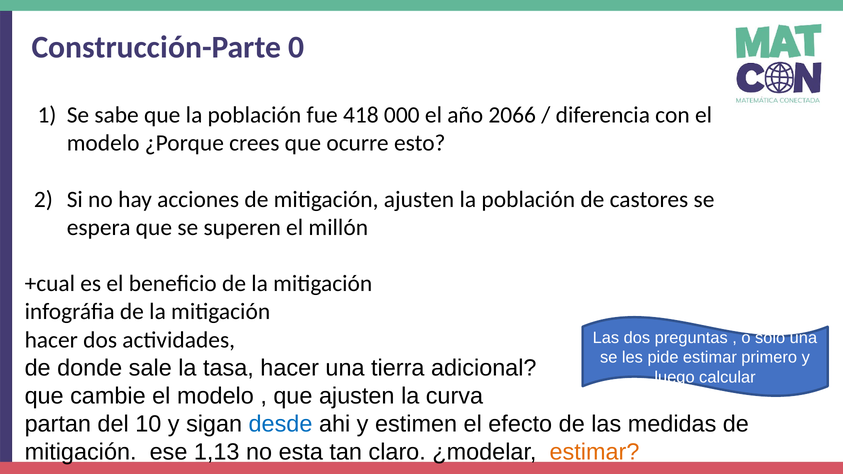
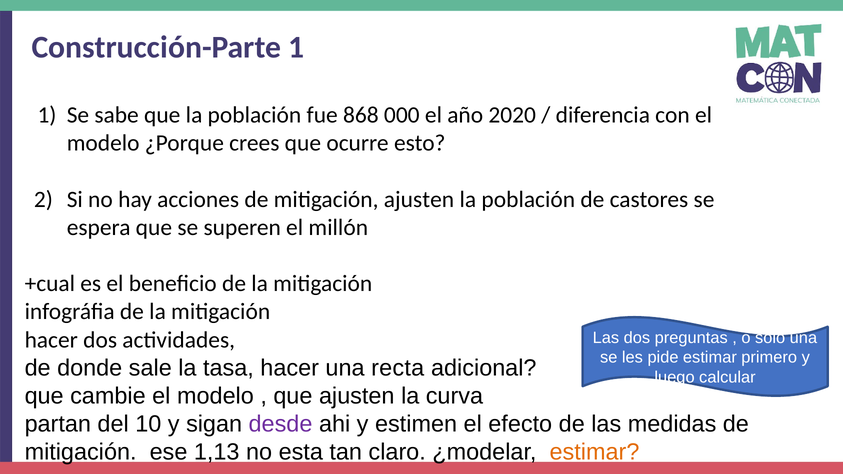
Construcción-Parte 0: 0 -> 1
418: 418 -> 868
2066: 2066 -> 2020
tierra: tierra -> recta
desde colour: blue -> purple
